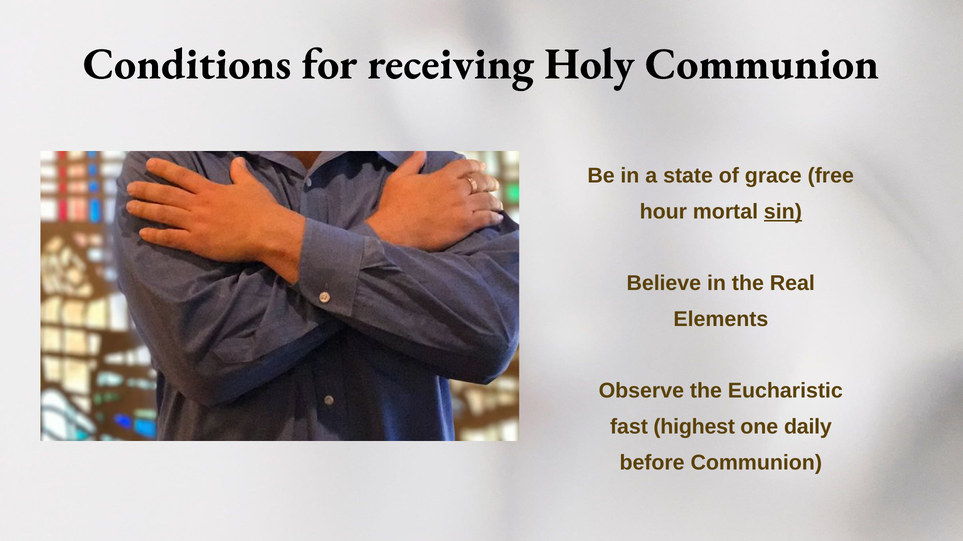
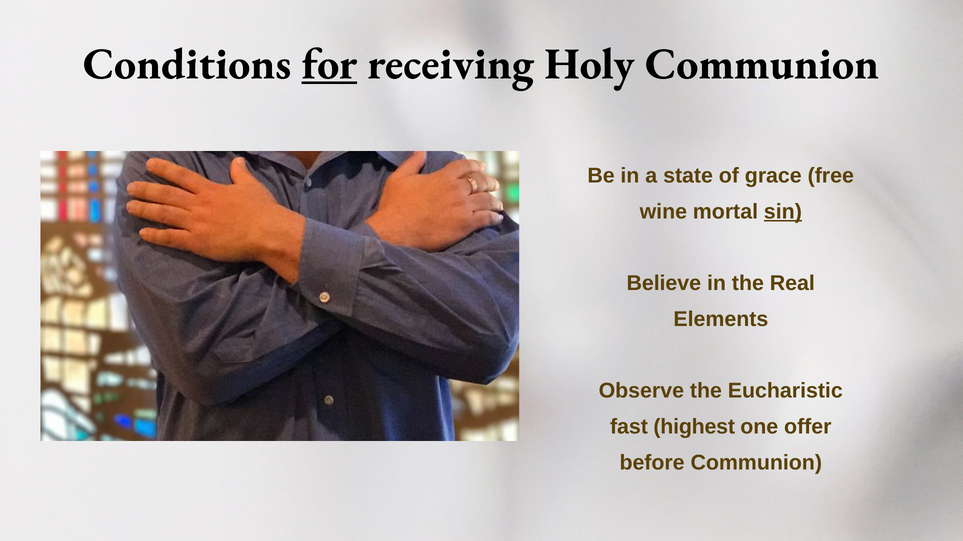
for underline: none -> present
hour: hour -> wine
daily: daily -> offer
